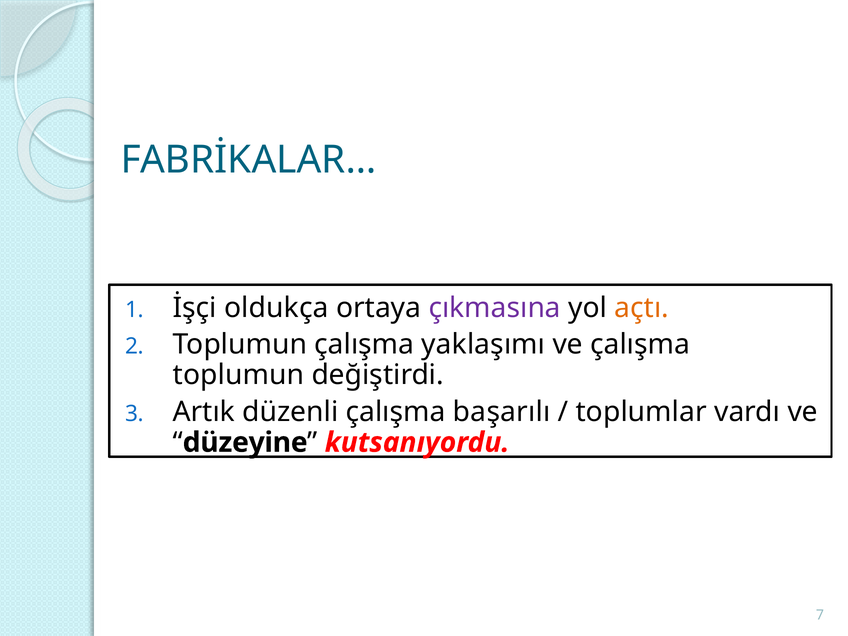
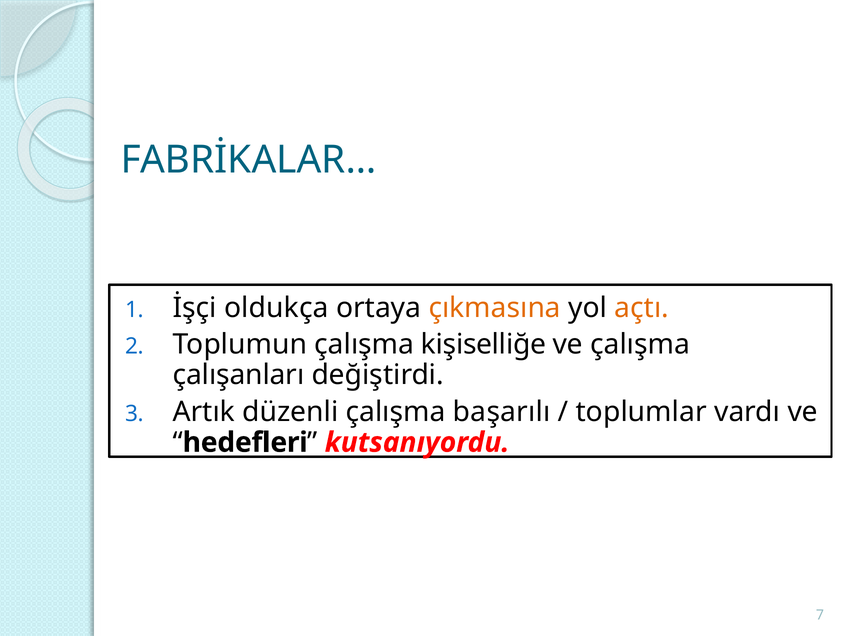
çıkmasına colour: purple -> orange
yaklaşımı: yaklaşımı -> kişiselliğe
toplumun at (238, 375): toplumun -> çalışanları
düzeyine: düzeyine -> hedefleri
